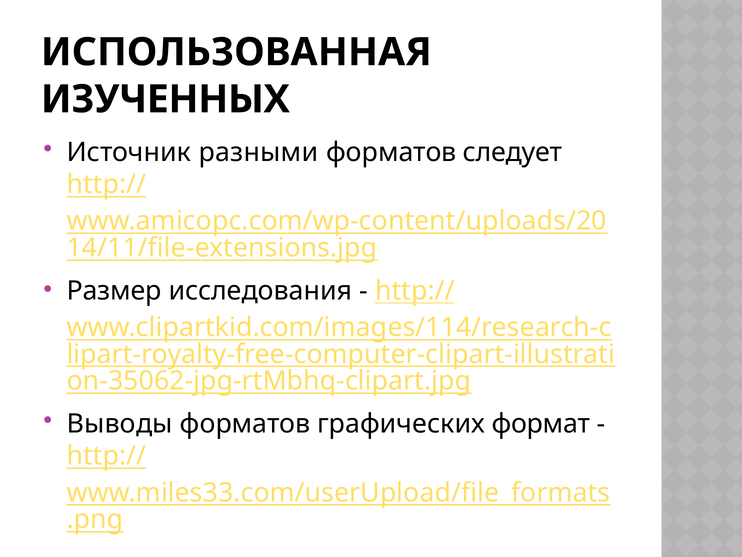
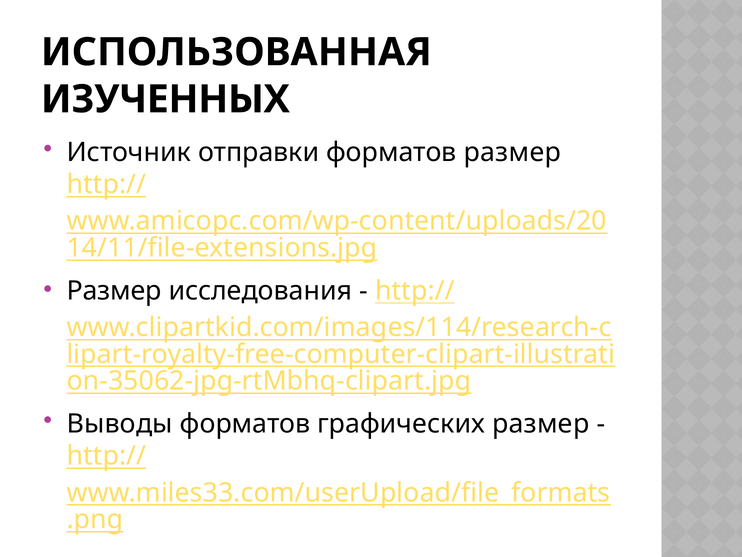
разными: разными -> отправки
форматов следует: следует -> размер
графических формат: формат -> размер
